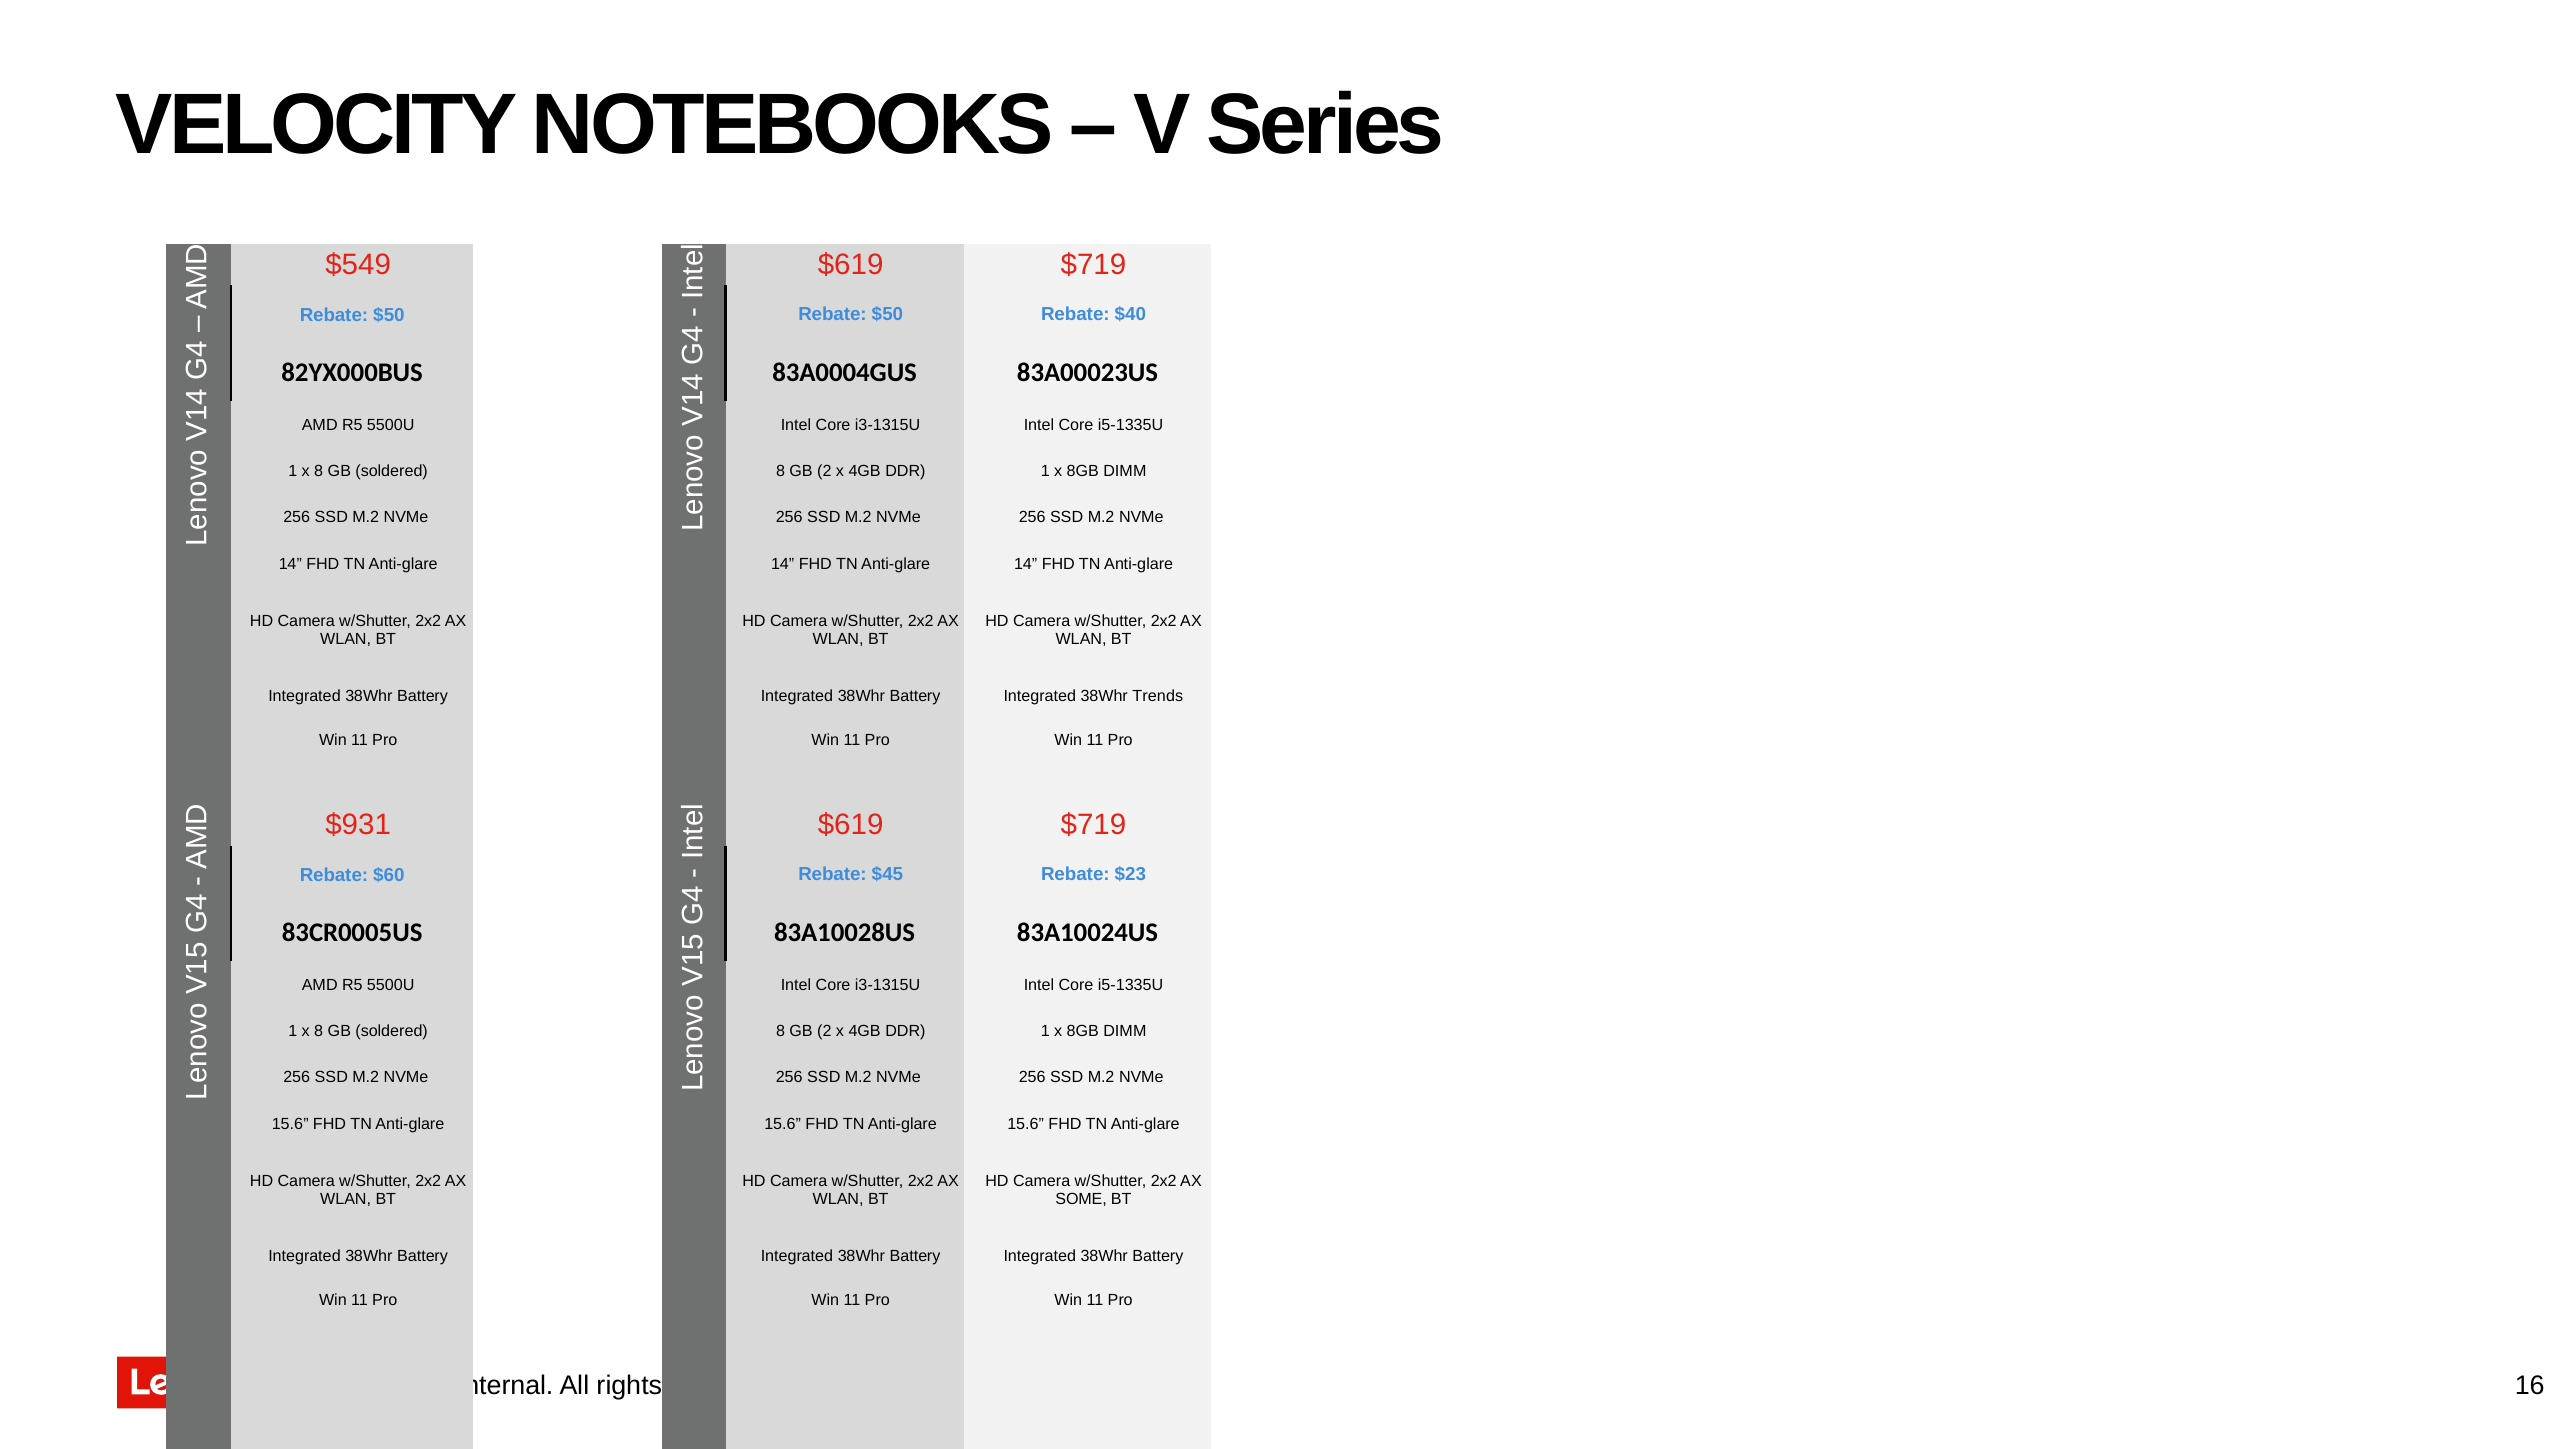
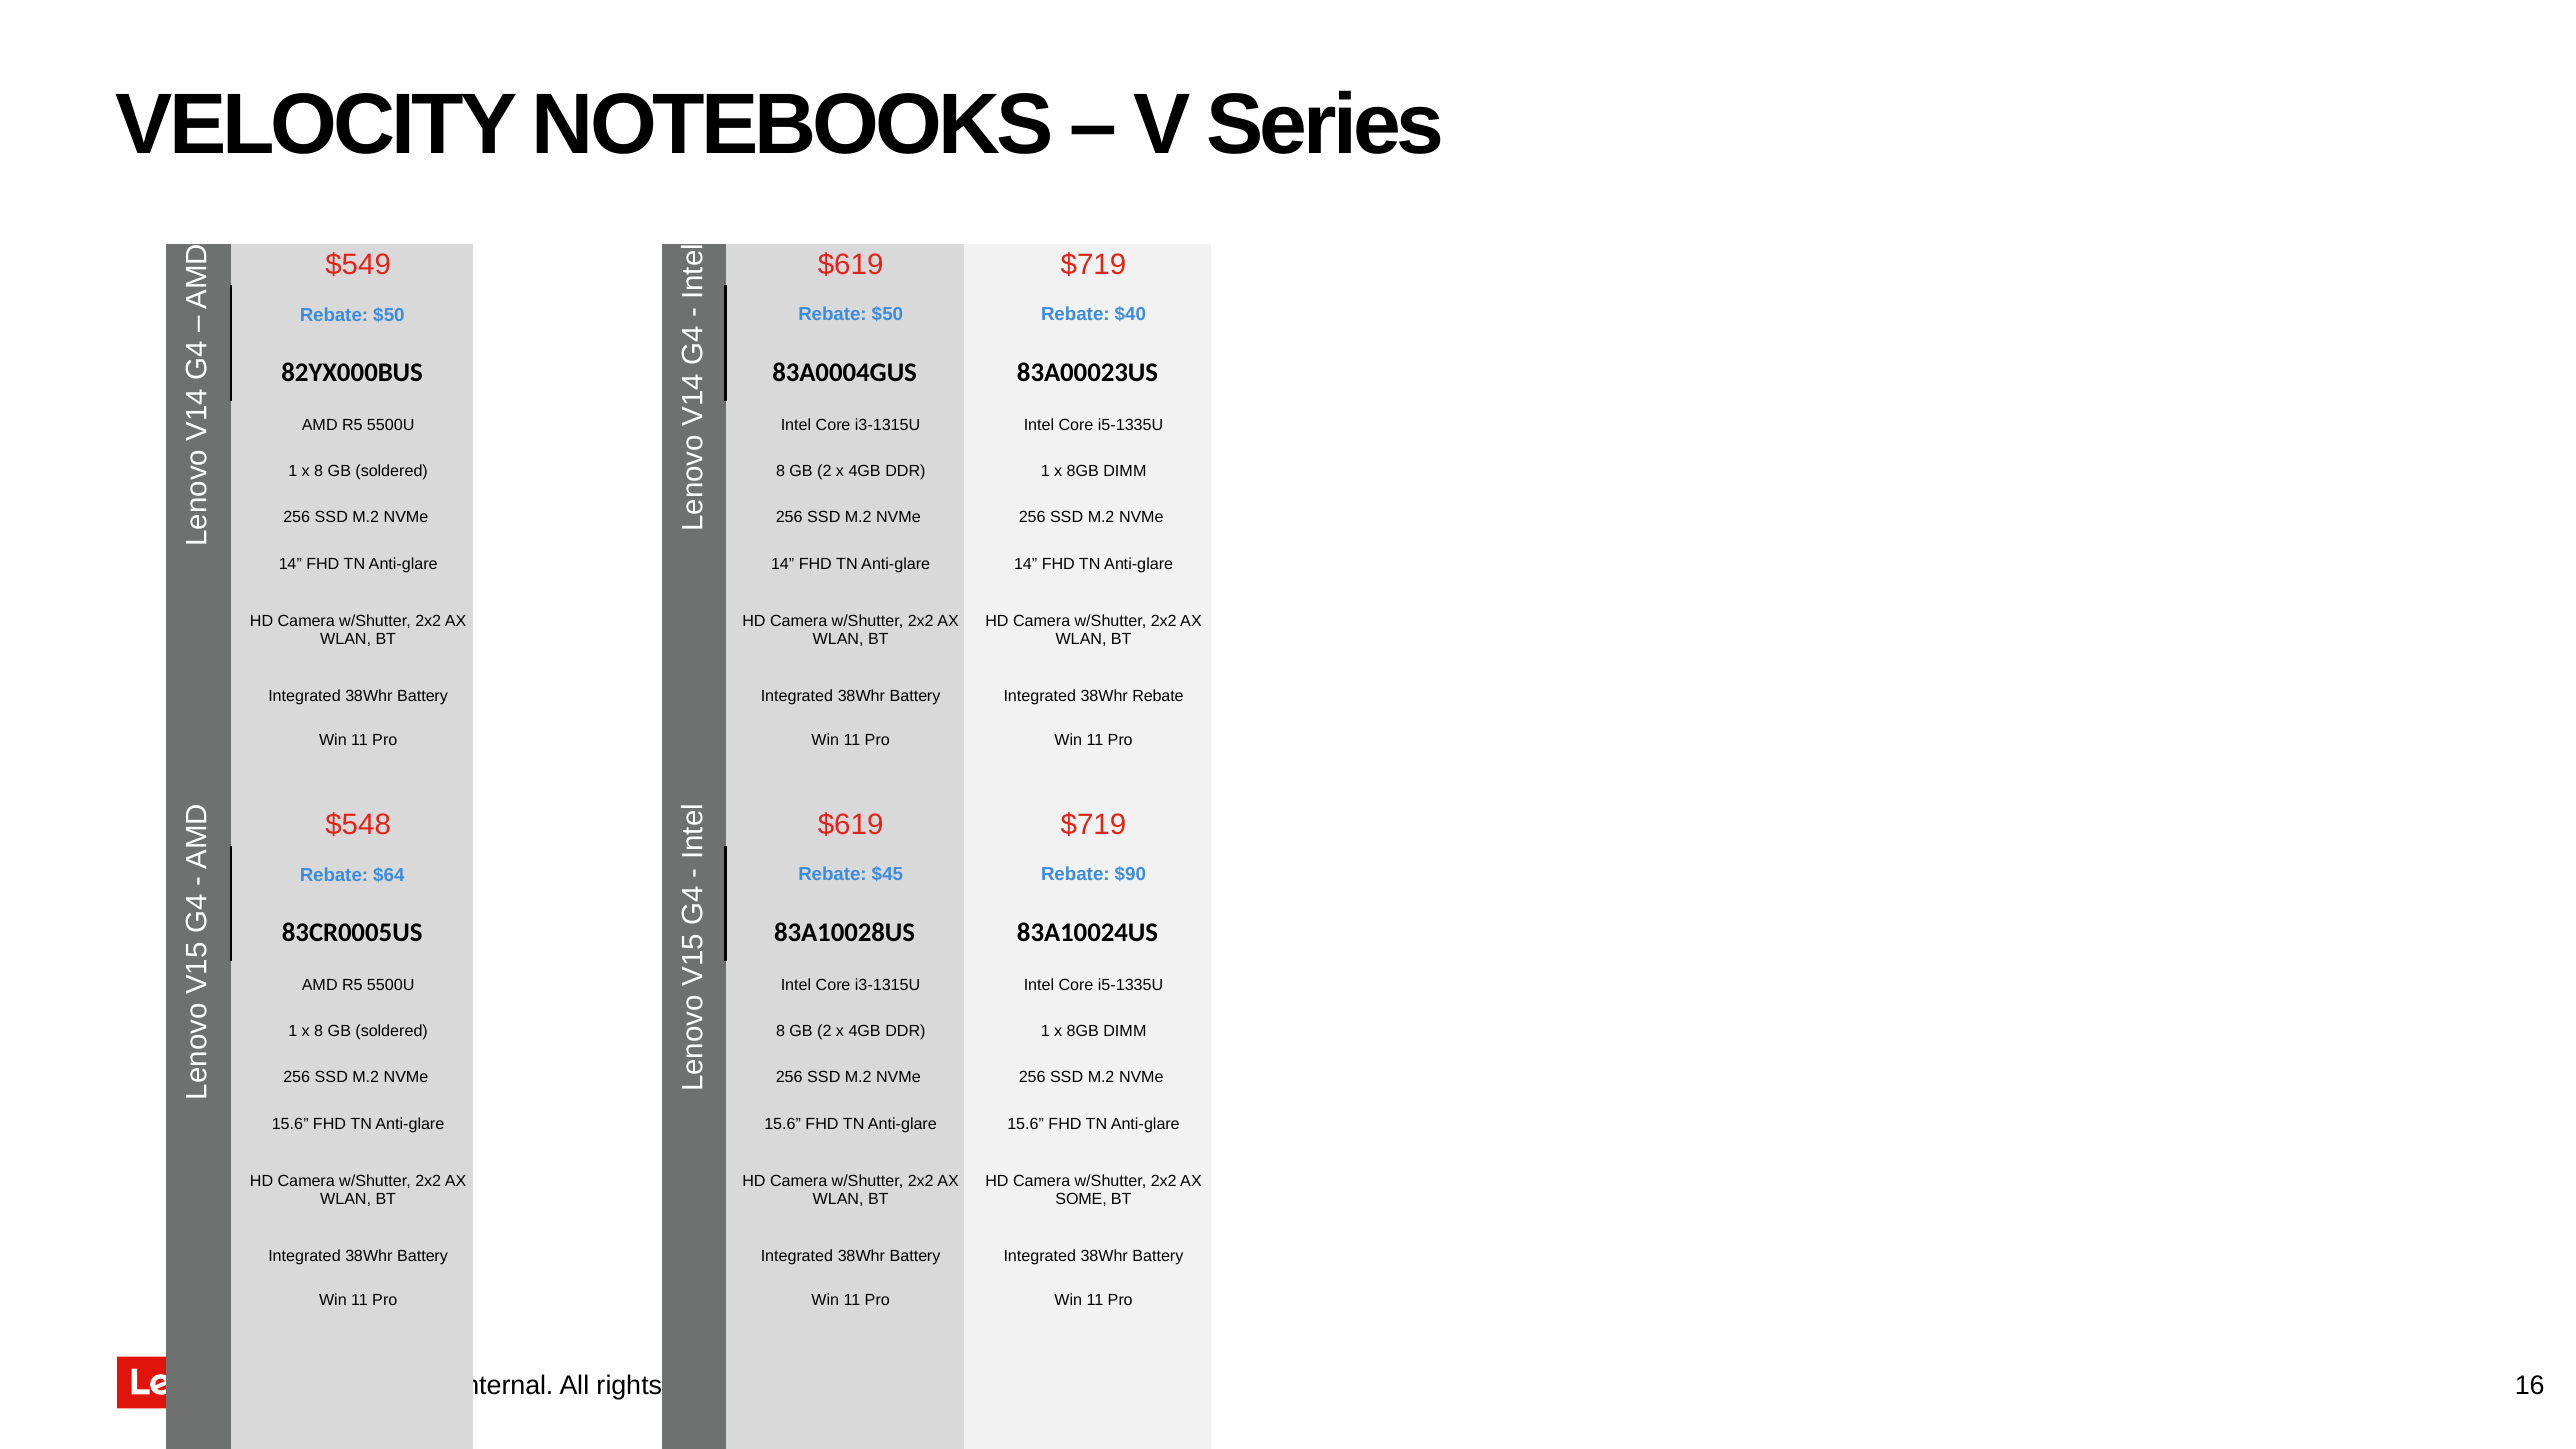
38Whr Trends: Trends -> Rebate
$931: $931 -> $548
$23: $23 -> $90
$60: $60 -> $64
